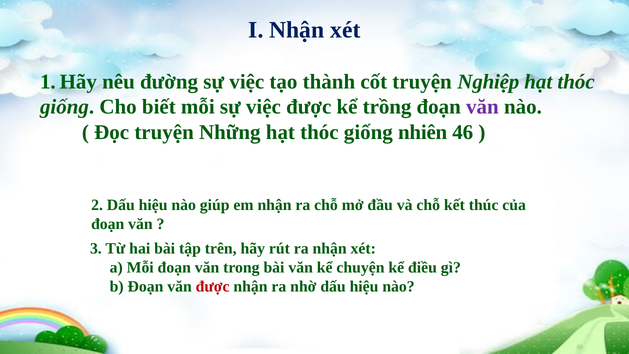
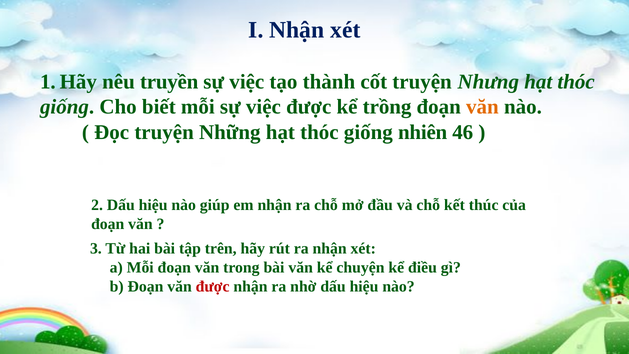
đường: đường -> truyền
Nghiệp: Nghiệp -> Nhưng
văn at (482, 107) colour: purple -> orange
